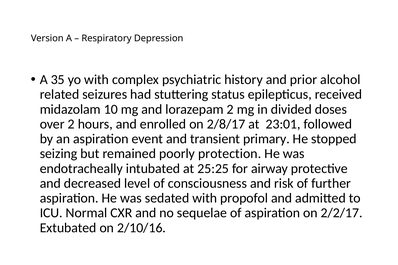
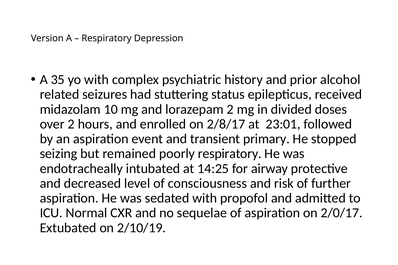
poorly protection: protection -> respiratory
25:25: 25:25 -> 14:25
2/2/17: 2/2/17 -> 2/0/17
2/10/16: 2/10/16 -> 2/10/19
